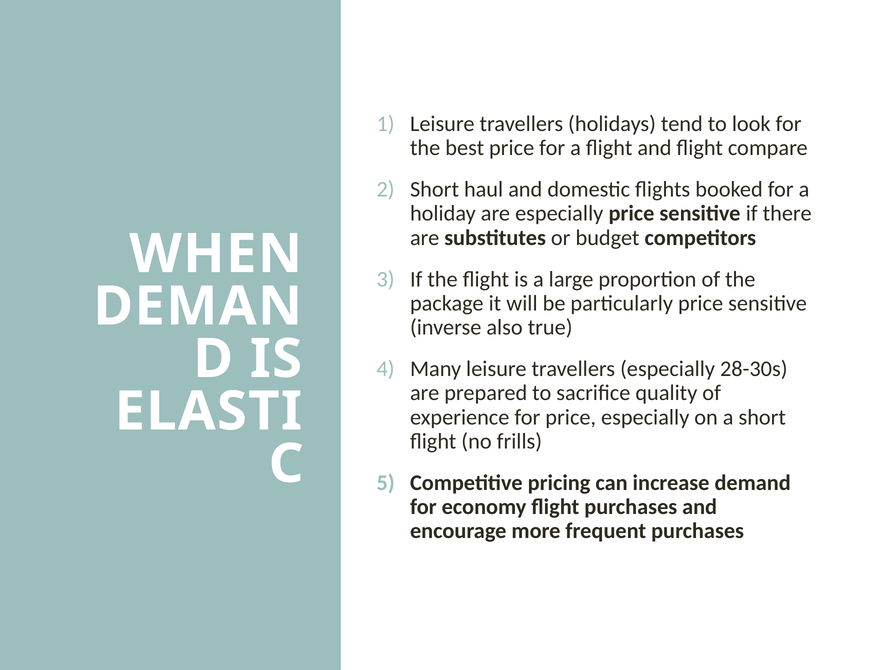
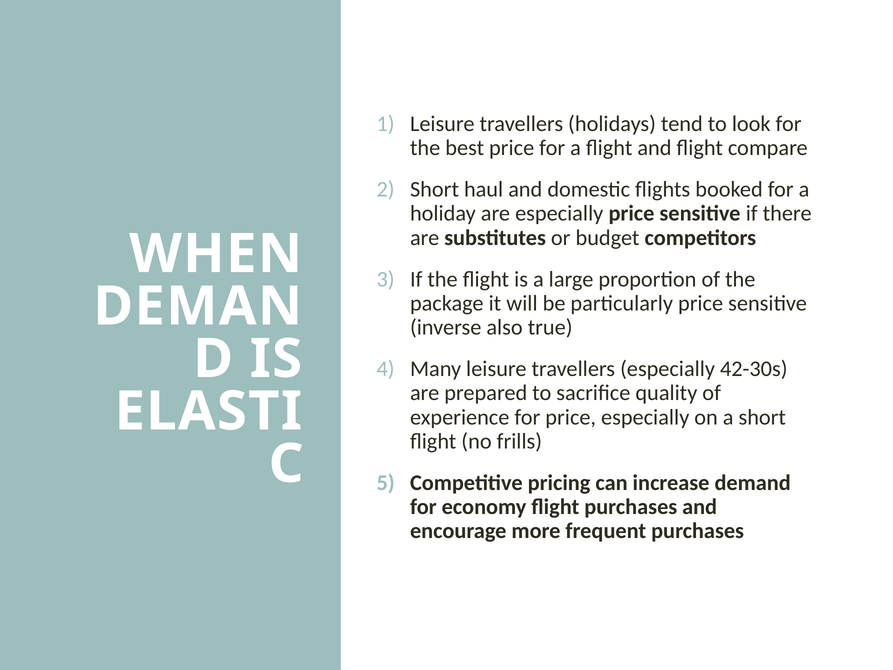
28-30s: 28-30s -> 42-30s
